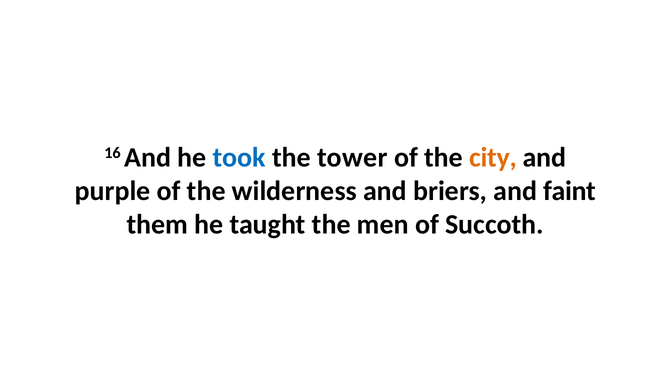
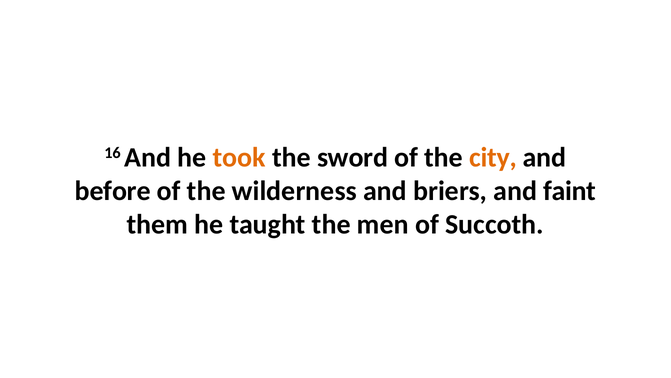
took colour: blue -> orange
tower: tower -> sword
purple: purple -> before
